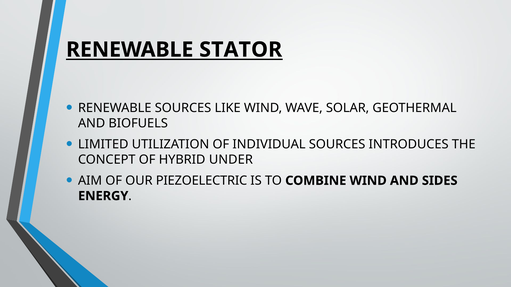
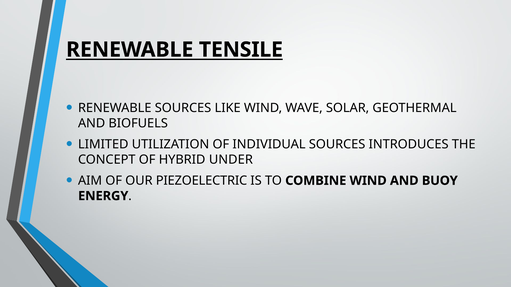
STATOR: STATOR -> TENSILE
SIDES: SIDES -> BUOY
